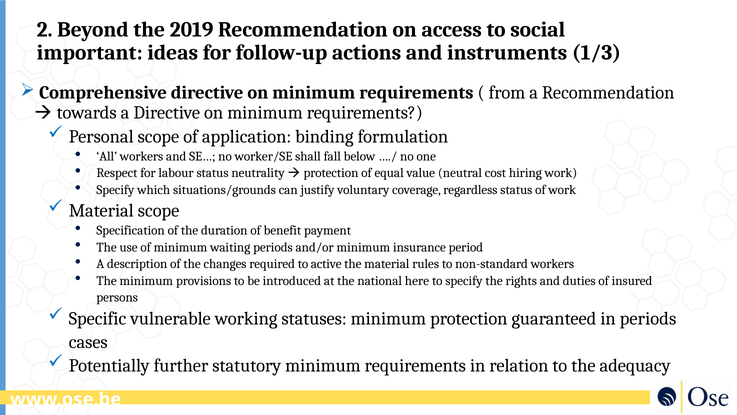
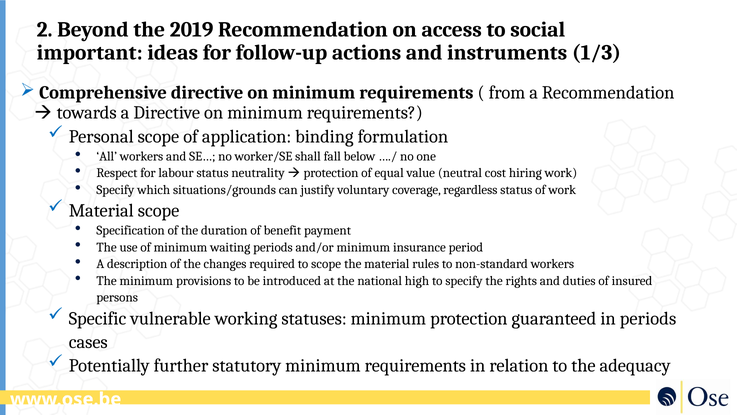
to active: active -> scope
here: here -> high
